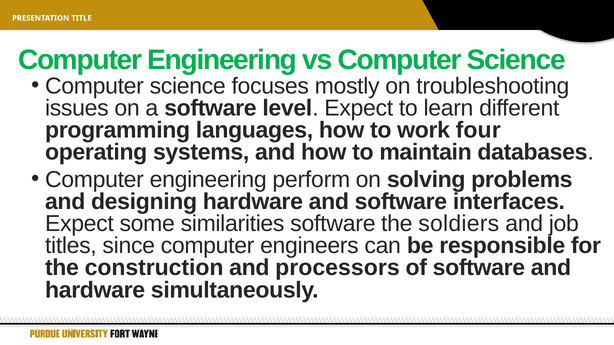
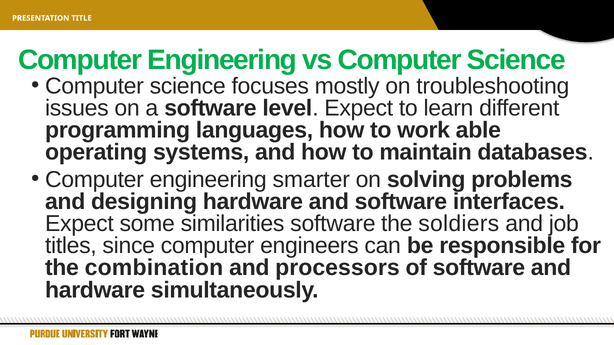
four: four -> able
perform: perform -> smarter
construction: construction -> combination
